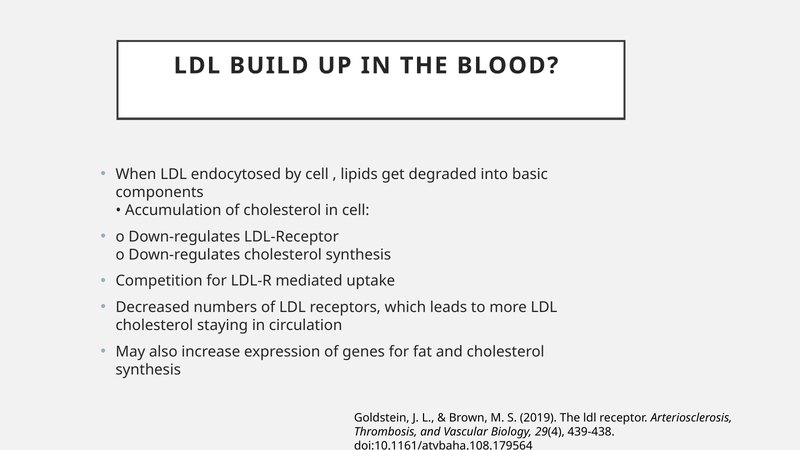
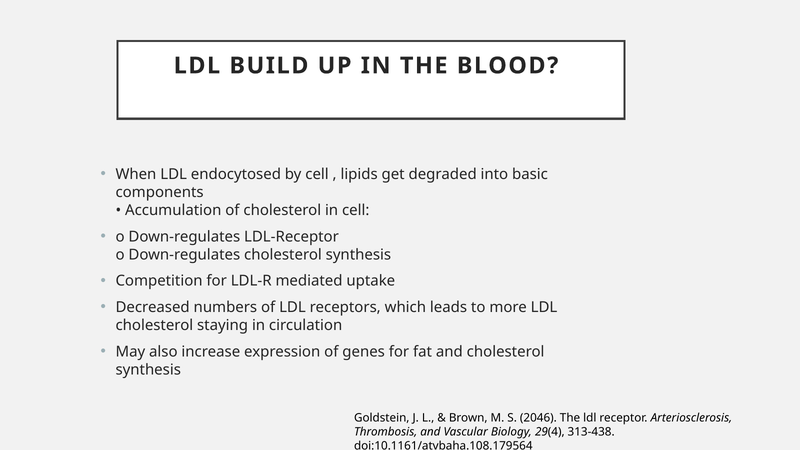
2019: 2019 -> 2046
439-438: 439-438 -> 313-438
